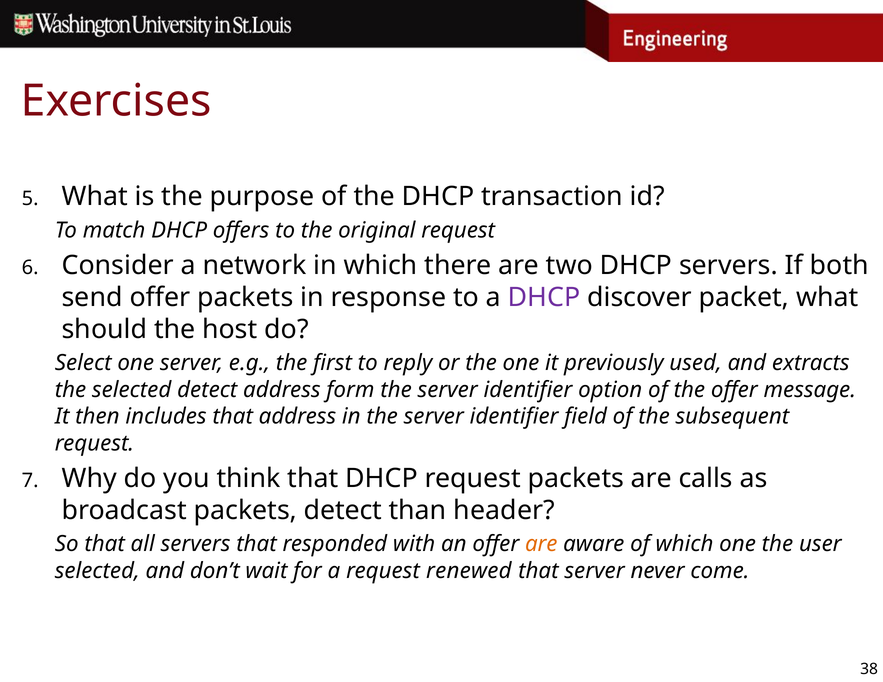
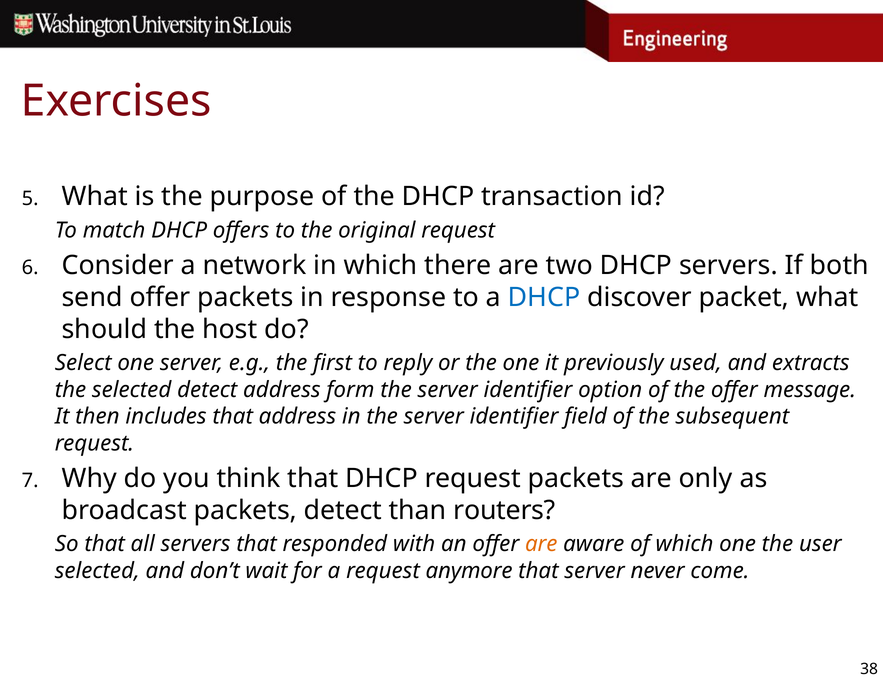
DHCP at (544, 298) colour: purple -> blue
calls: calls -> only
header: header -> routers
renewed: renewed -> anymore
